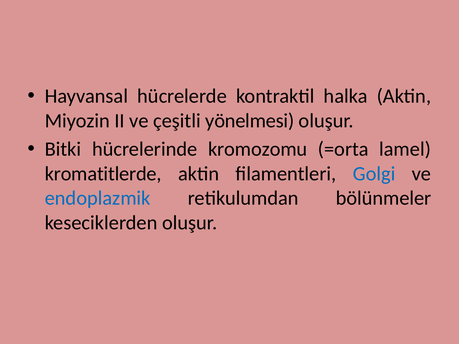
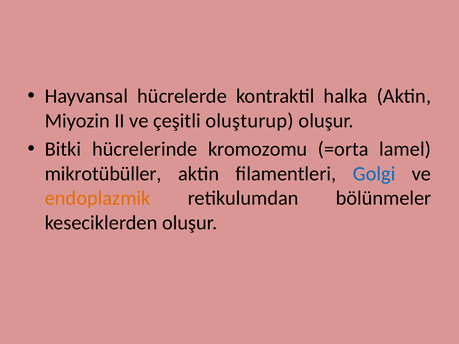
yönelmesi: yönelmesi -> oluşturup
kromatitlerde: kromatitlerde -> mikrotübüller
endoplazmik colour: blue -> orange
